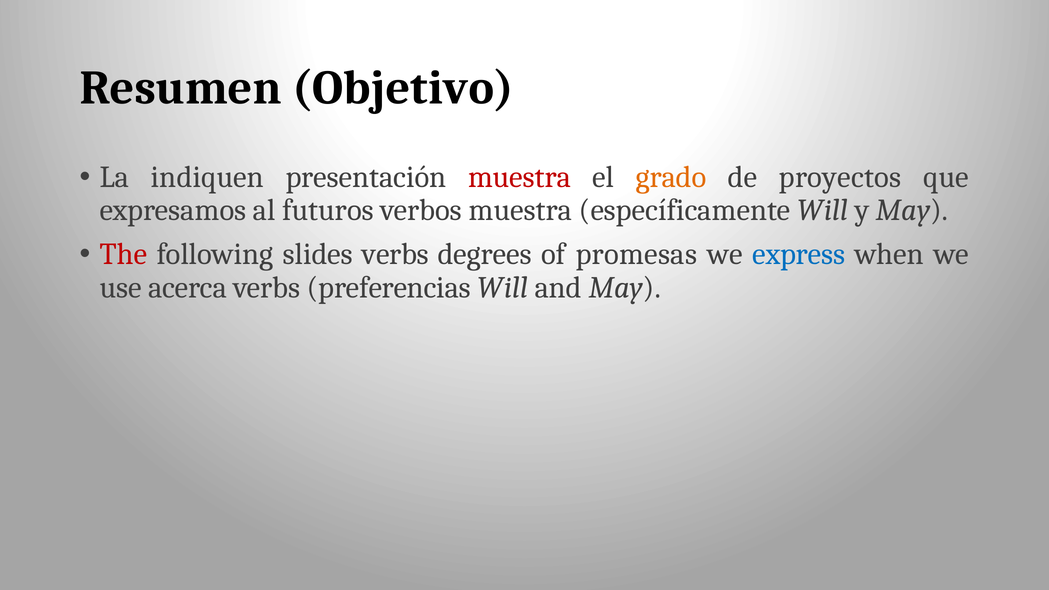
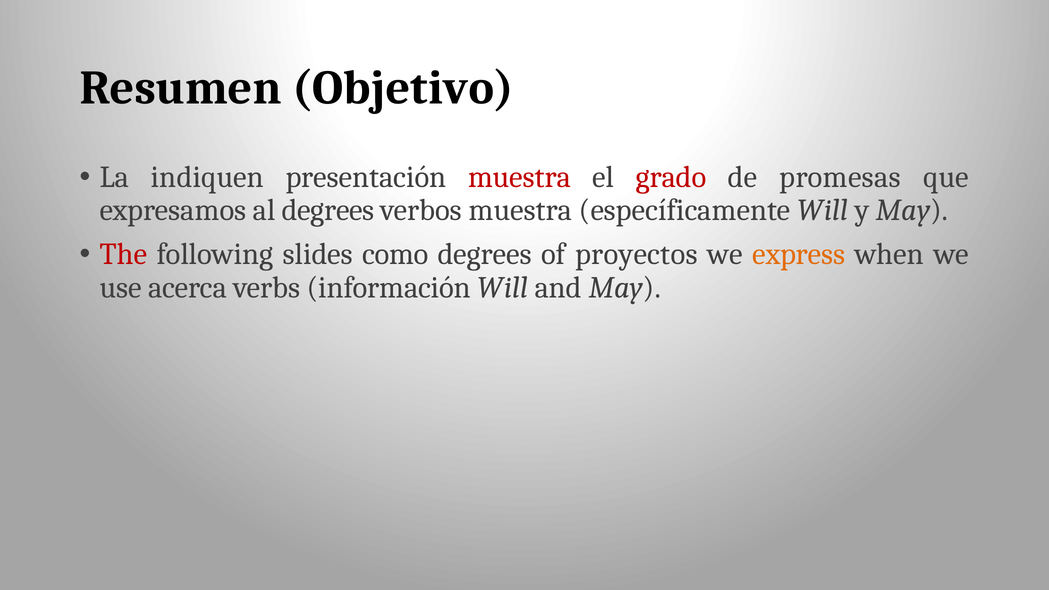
grado colour: orange -> red
proyectos: proyectos -> promesas
al futuros: futuros -> degrees
slides verbs: verbs -> como
promesas: promesas -> proyectos
express colour: blue -> orange
preferencias: preferencias -> información
